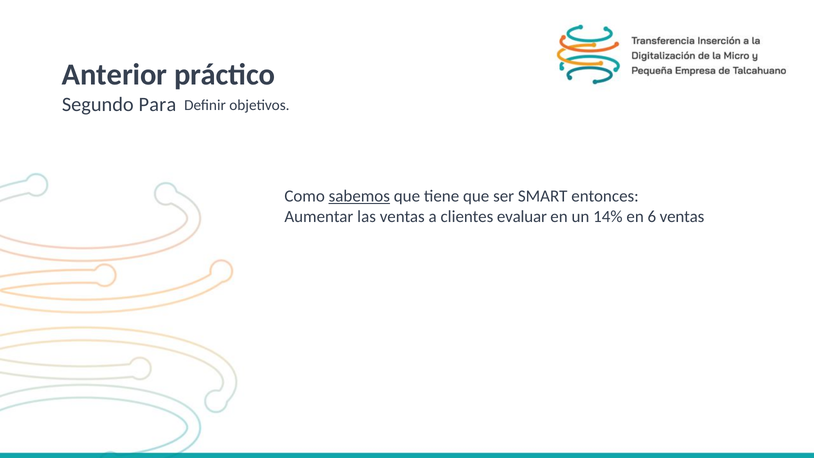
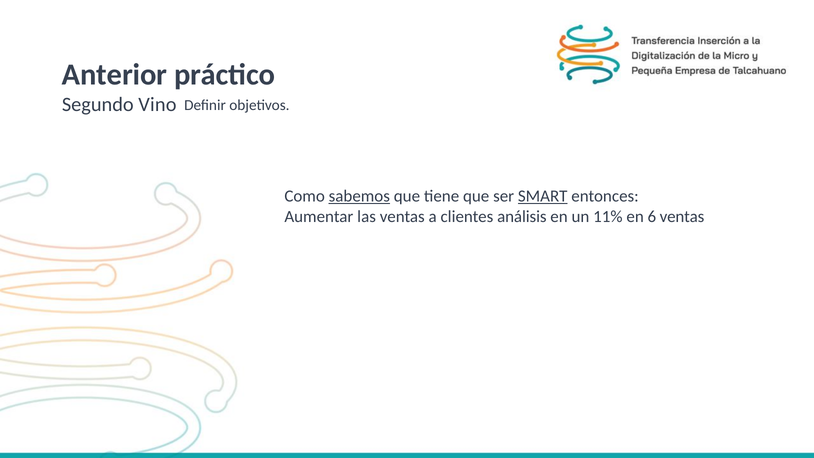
Para: Para -> Vino
SMART underline: none -> present
evaluar: evaluar -> análisis
14%: 14% -> 11%
